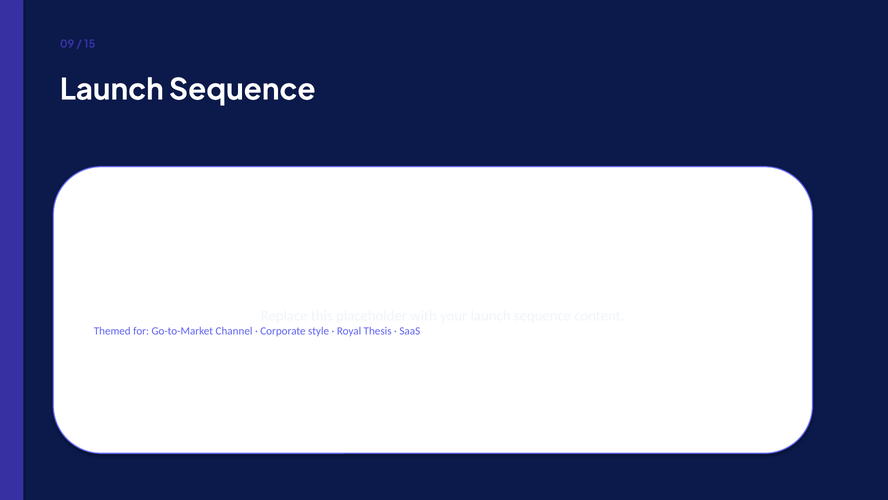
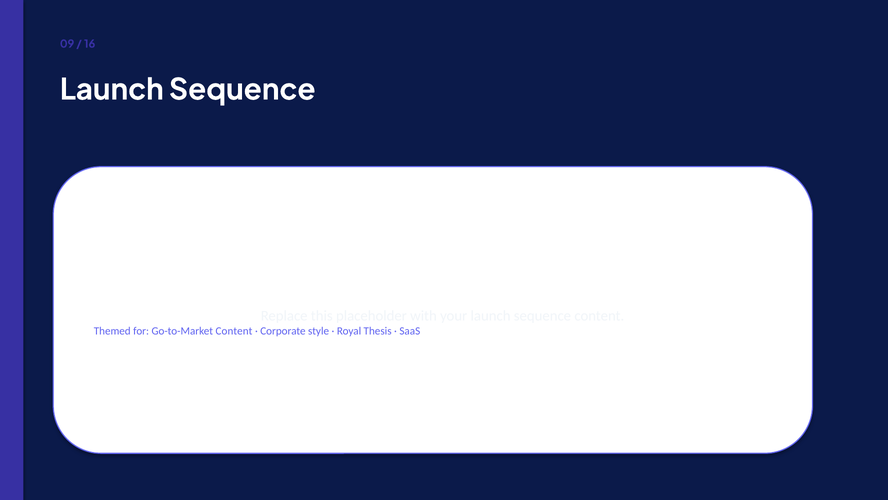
15: 15 -> 16
Go-to-Market Channel: Channel -> Content
